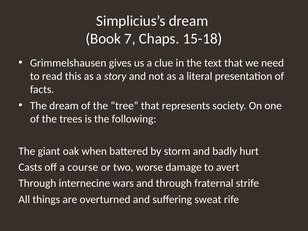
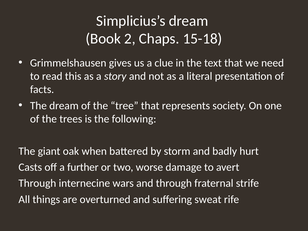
7: 7 -> 2
course: course -> further
